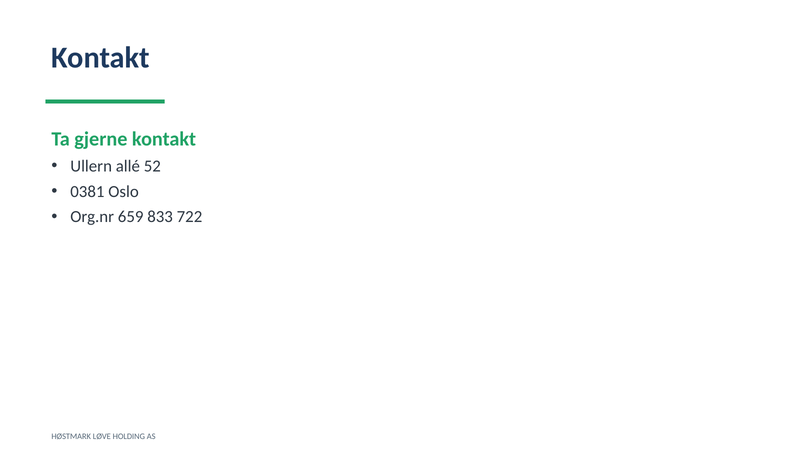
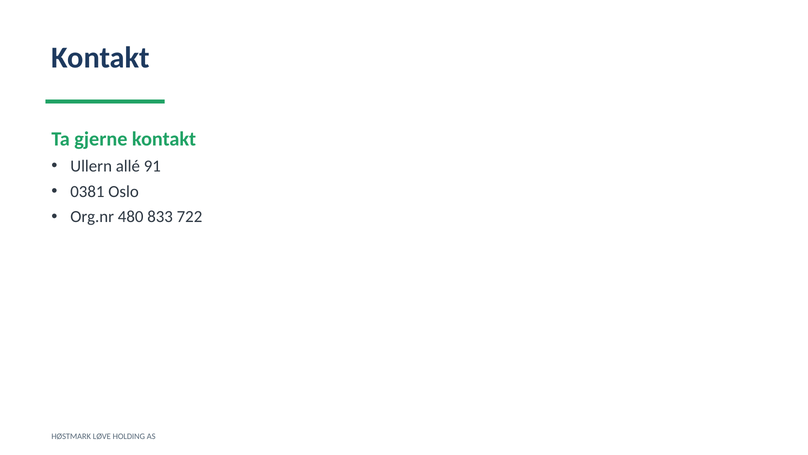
52: 52 -> 91
659: 659 -> 480
